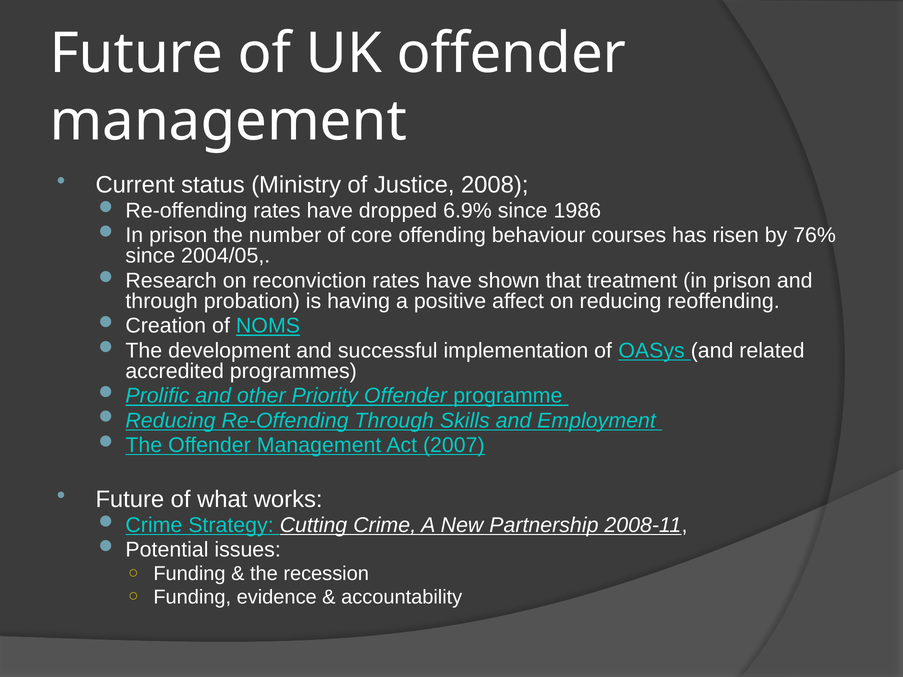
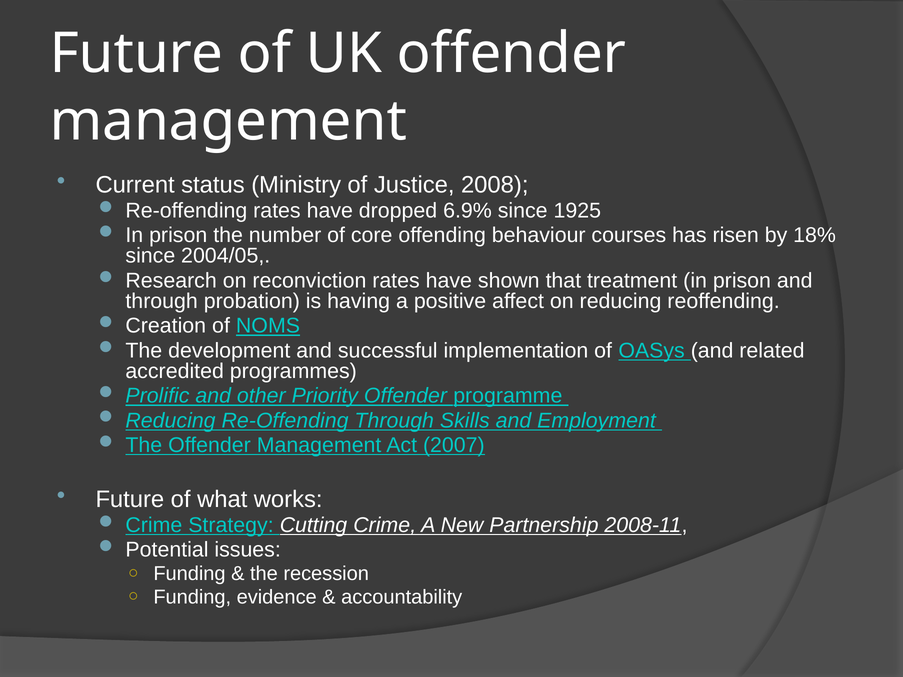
1986: 1986 -> 1925
76%: 76% -> 18%
